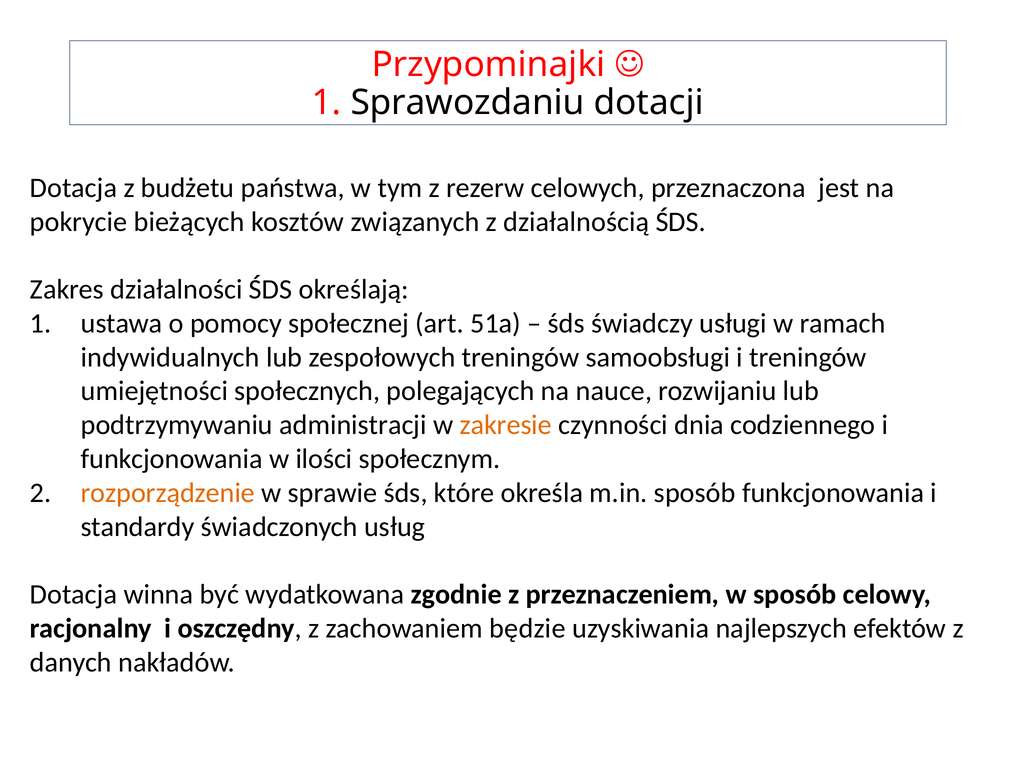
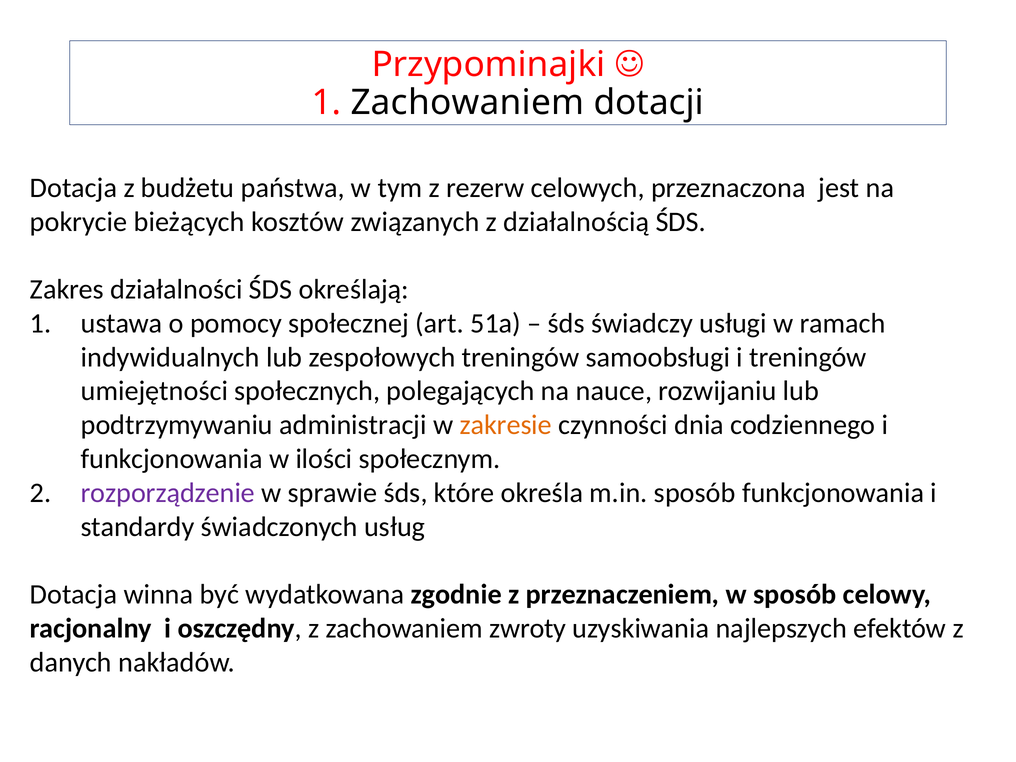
1 Sprawozdaniu: Sprawozdaniu -> Zachowaniem
rozporządzenie colour: orange -> purple
będzie: będzie -> zwroty
